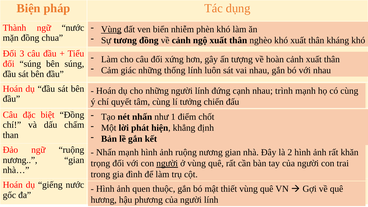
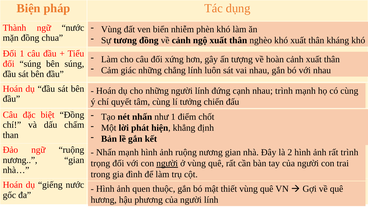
Vùng at (111, 29) underline: present -> none
Đối 3: 3 -> 1
thống: thống -> chẳng
rất khăn: khăn -> trình
